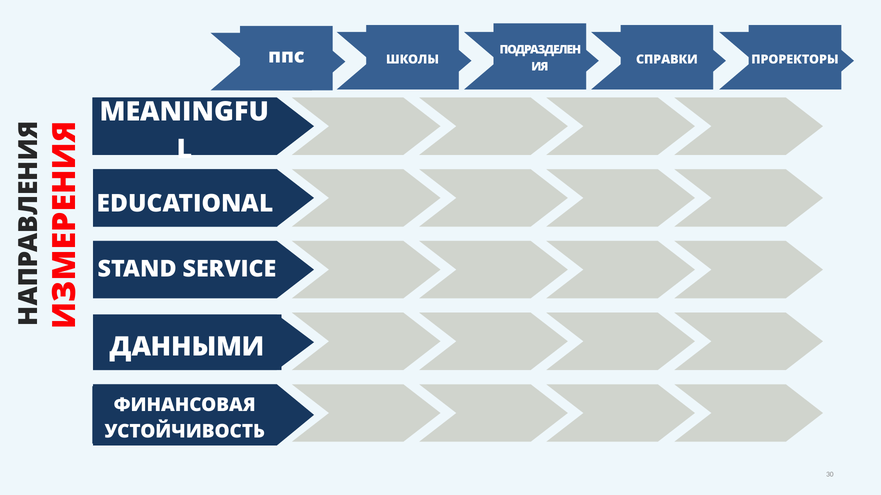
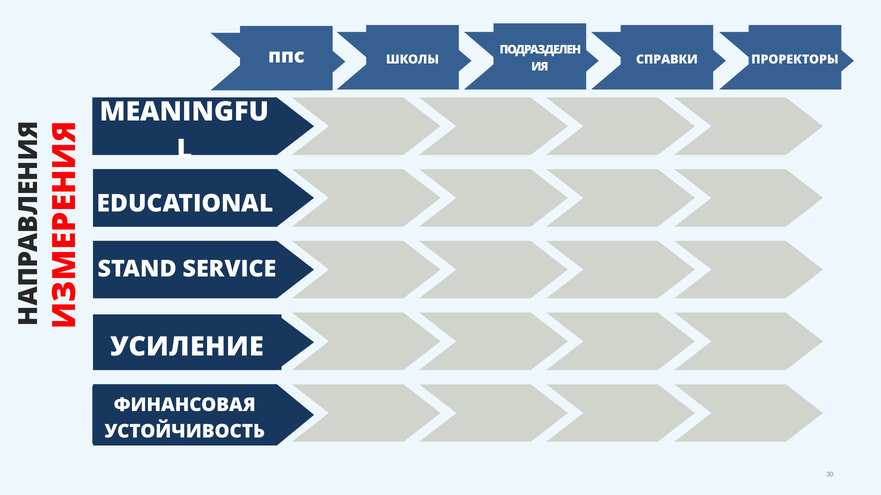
ДАННЫМИ: ДАННЫМИ -> УСИЛЕНИЕ
